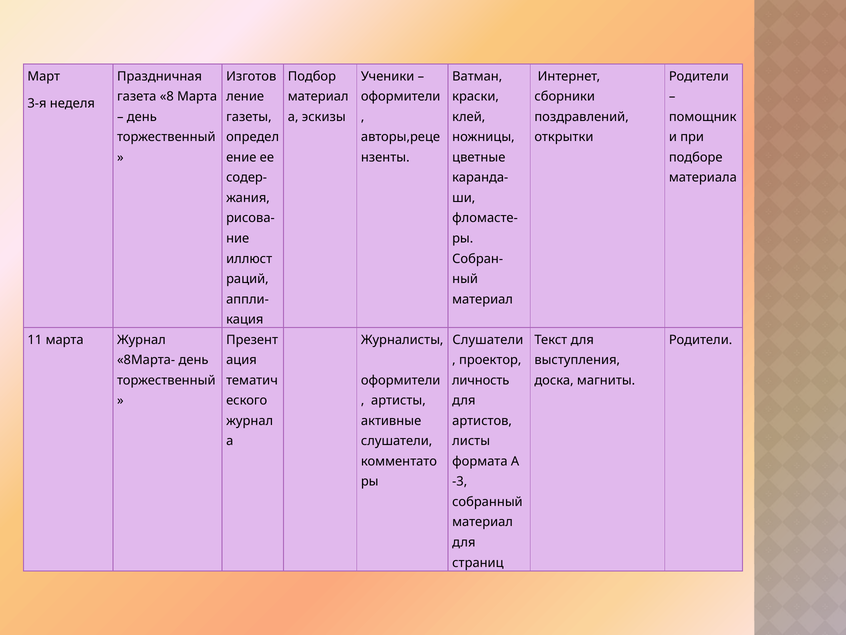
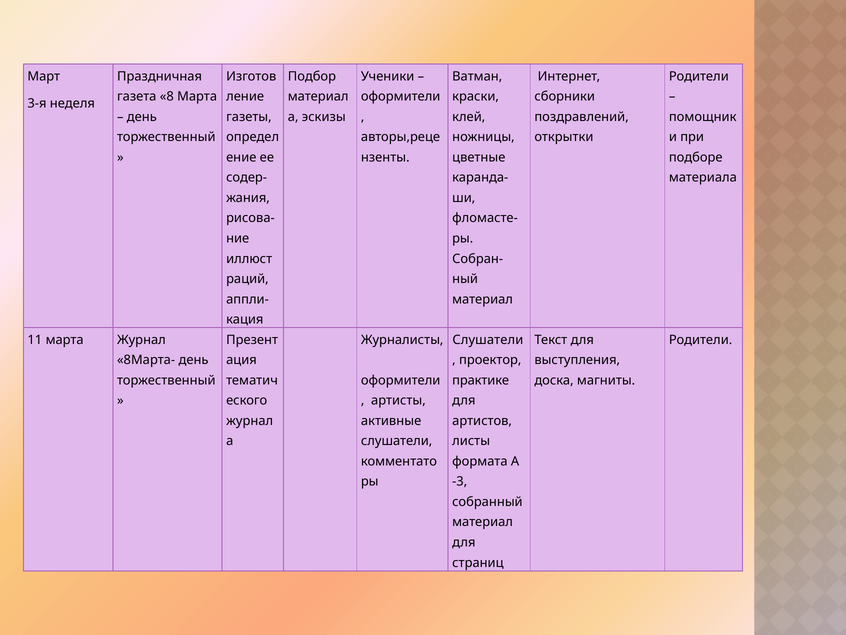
личность: личность -> практике
